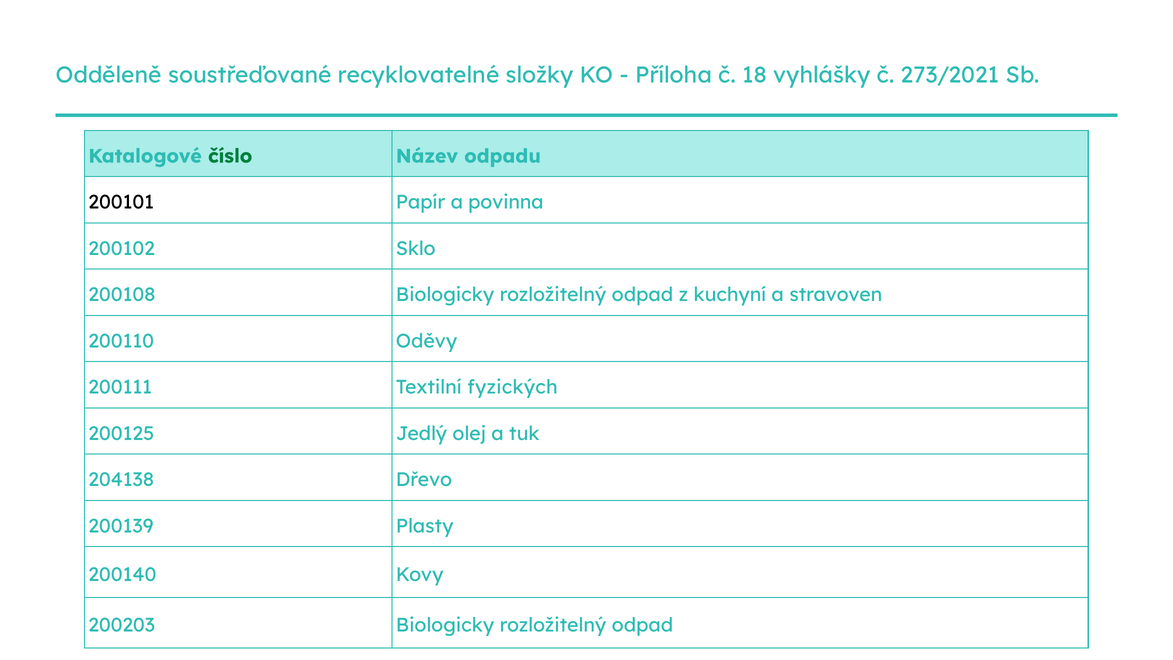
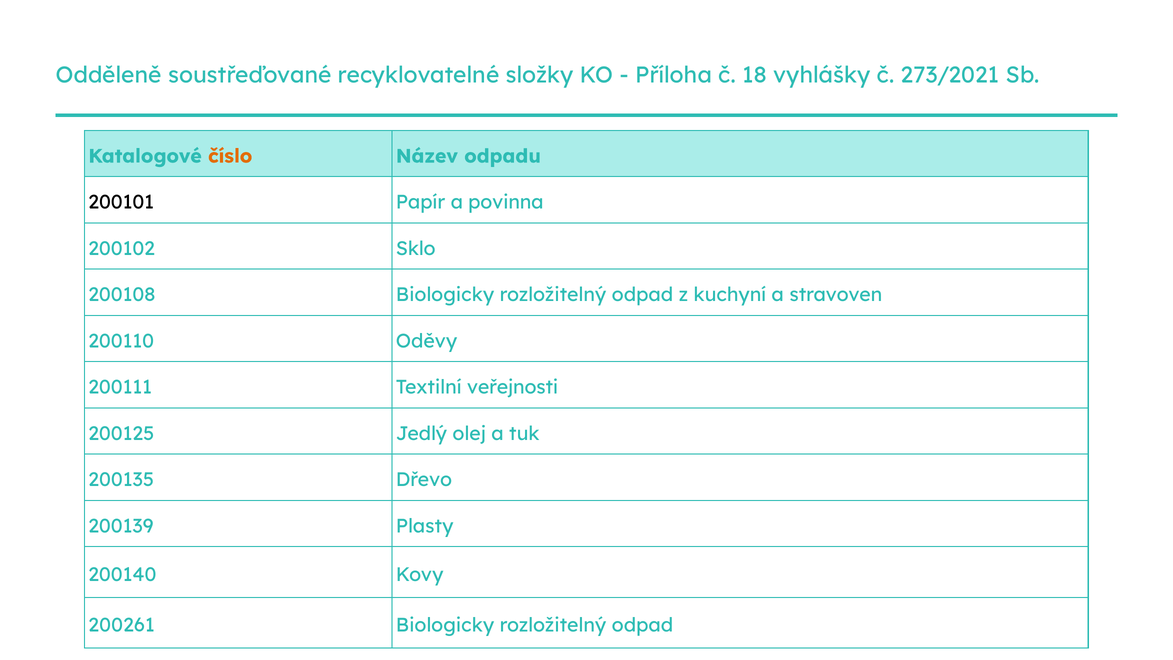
číslo colour: green -> orange
fyzických: fyzických -> veřejnosti
204138: 204138 -> 200135
200203: 200203 -> 200261
